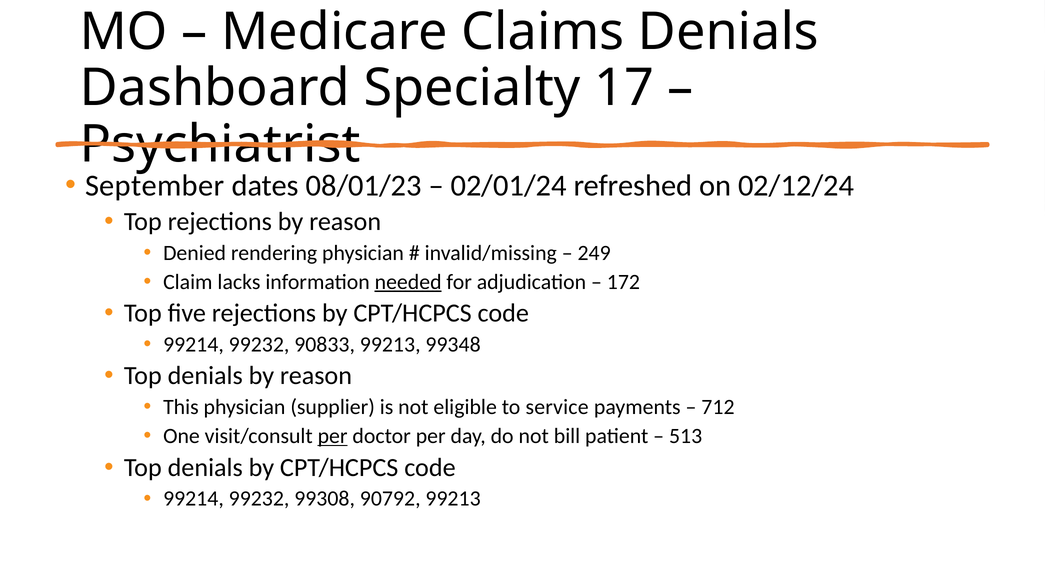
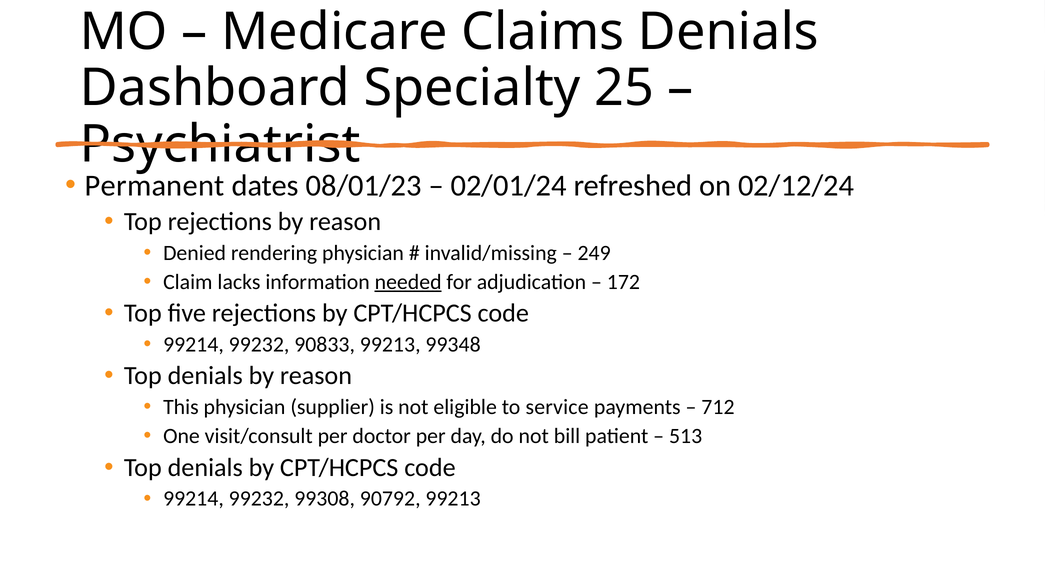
17: 17 -> 25
September: September -> Permanent
per at (333, 436) underline: present -> none
